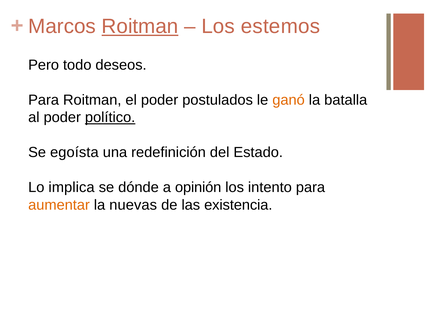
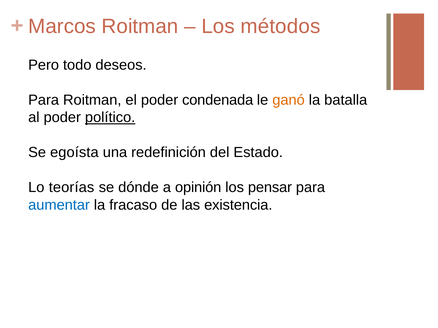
Roitman at (140, 26) underline: present -> none
estemos: estemos -> métodos
postulados: postulados -> condenada
implica: implica -> teorías
intento: intento -> pensar
aumentar colour: orange -> blue
nuevas: nuevas -> fracaso
